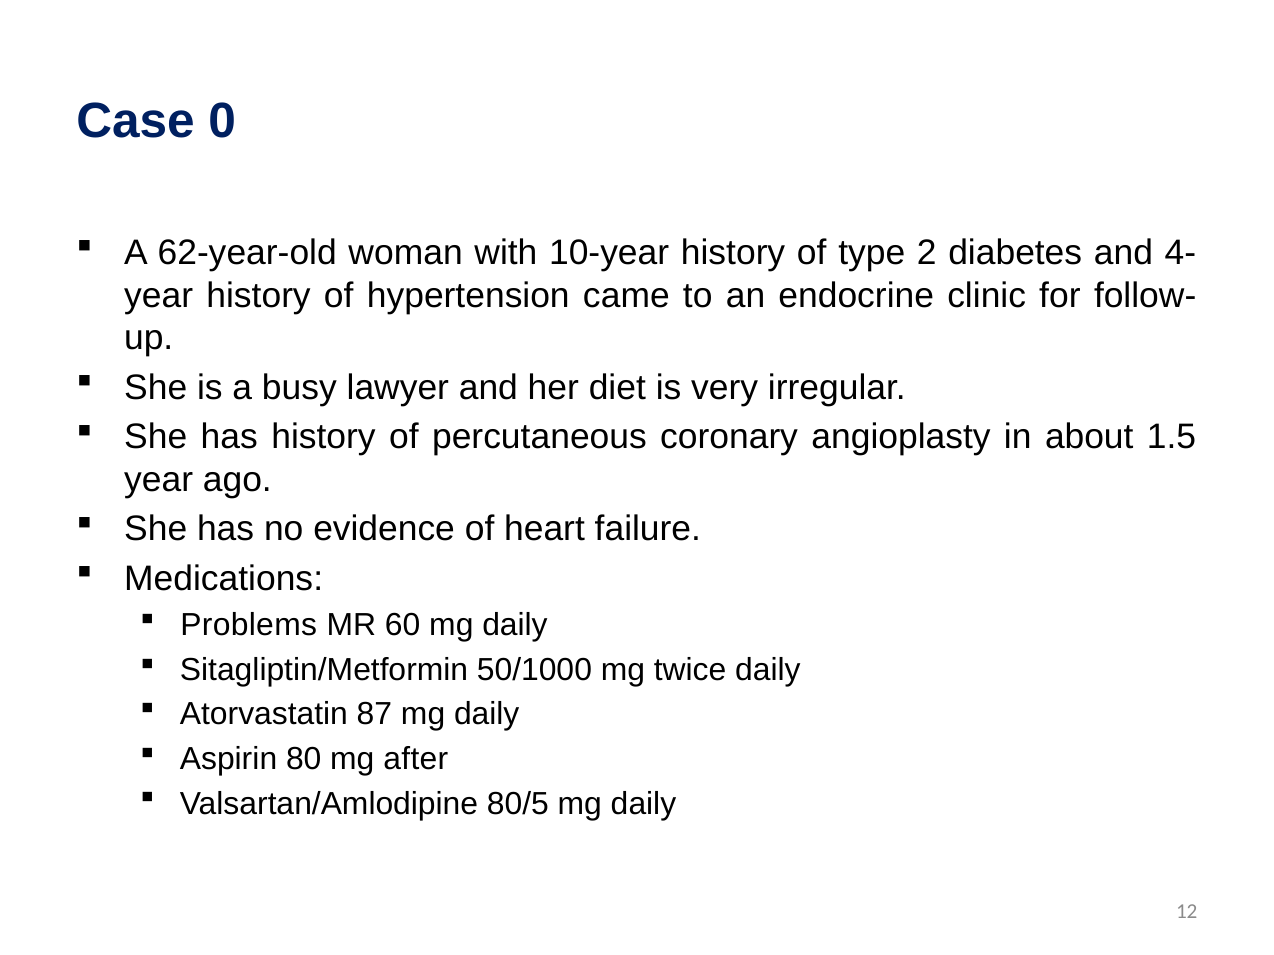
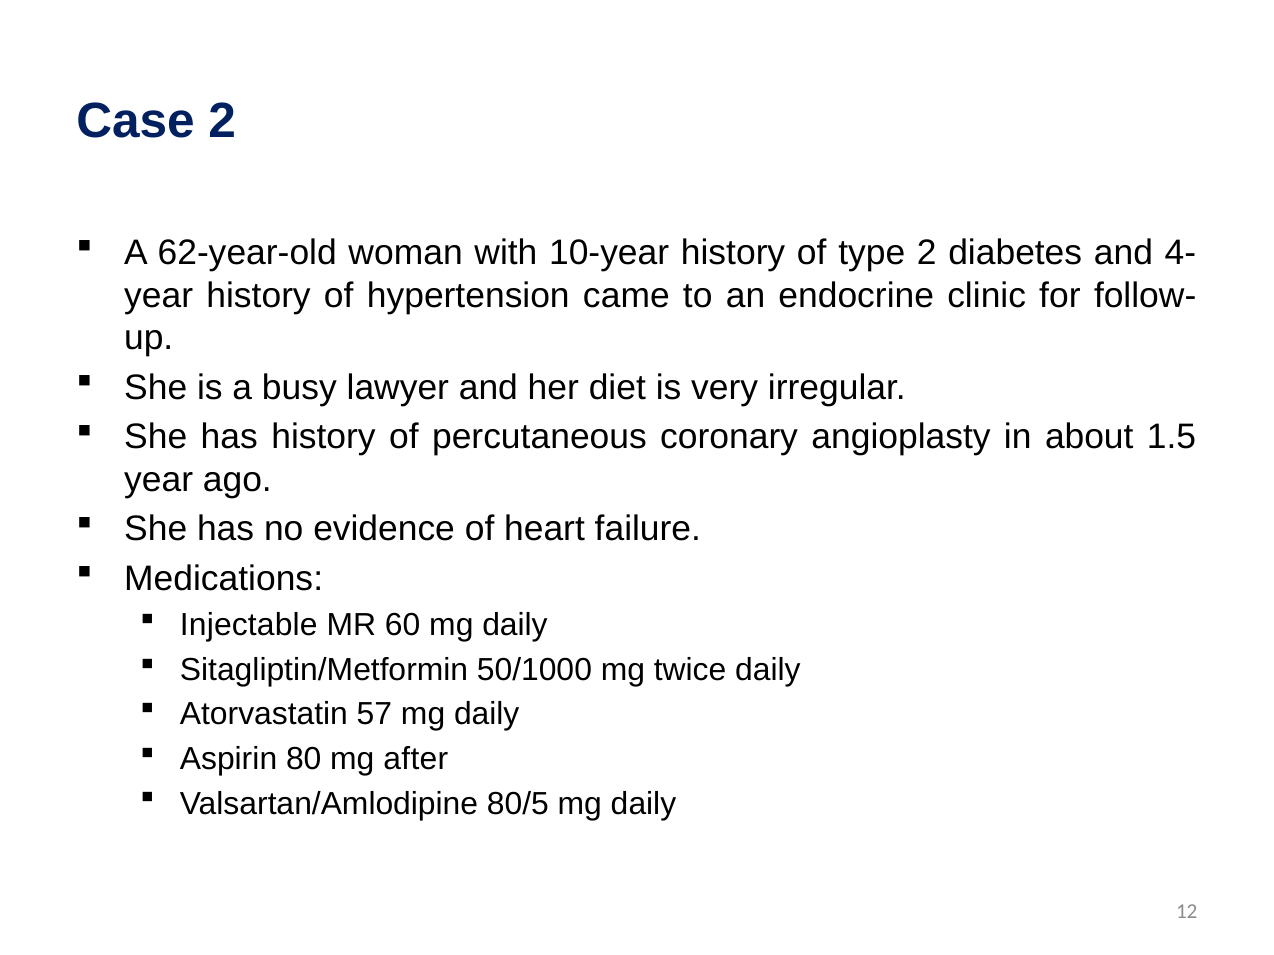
Case 0: 0 -> 2
Problems: Problems -> Injectable
87: 87 -> 57
